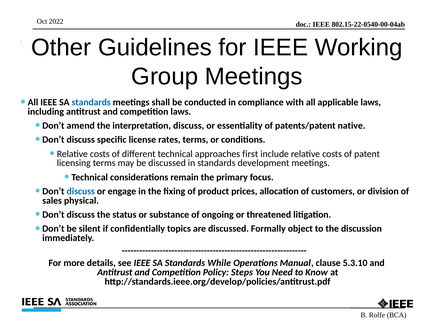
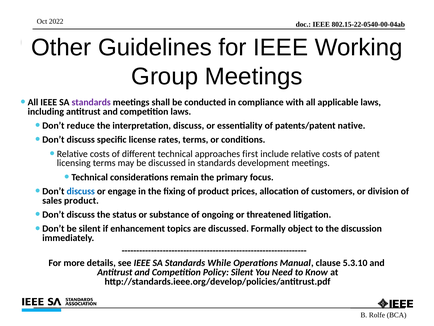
standards at (91, 102) colour: blue -> purple
amend: amend -> reduce
sales physical: physical -> product
confidentially: confidentially -> enhancement
Policy Steps: Steps -> Silent
